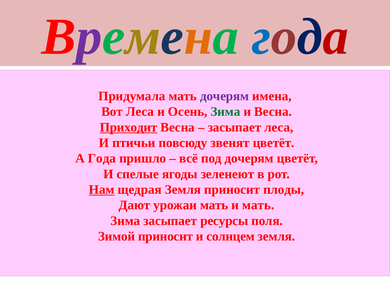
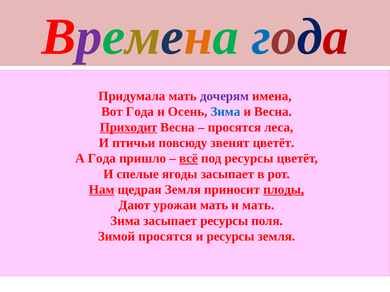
Вот Леса: Леса -> Года
Зима at (225, 112) colour: green -> blue
засыпает at (235, 127): засыпает -> просятся
всё underline: none -> present
под дочерям: дочерям -> ресурсы
ягоды зеленеют: зеленеют -> засыпает
плоды underline: none -> present
Зимой приносит: приносит -> просятся
и солнцем: солнцем -> ресурсы
